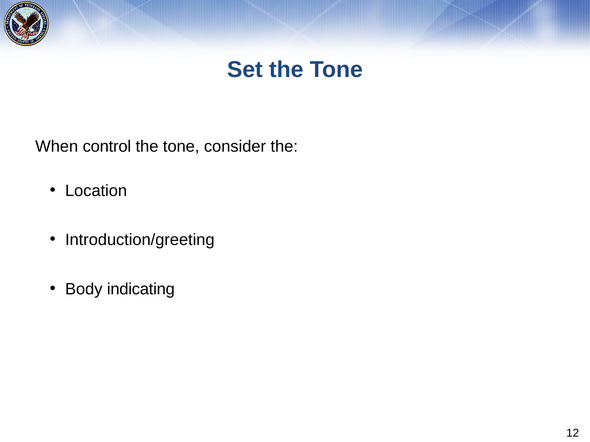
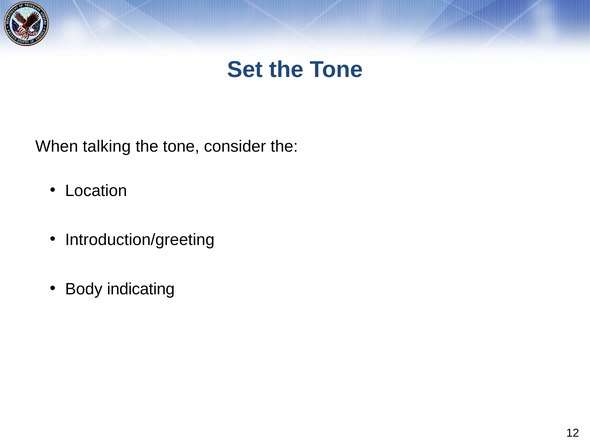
control: control -> talking
